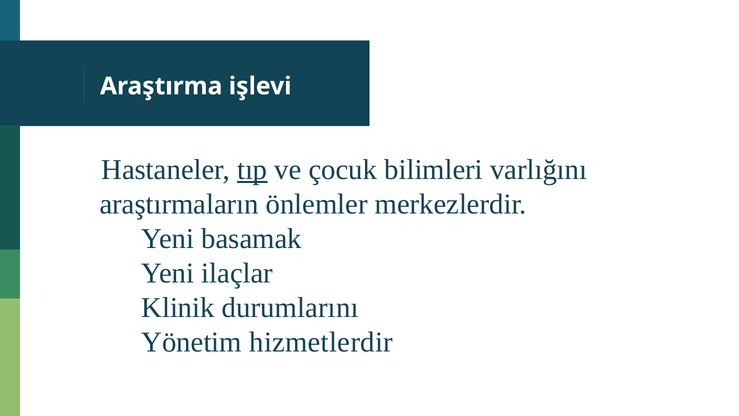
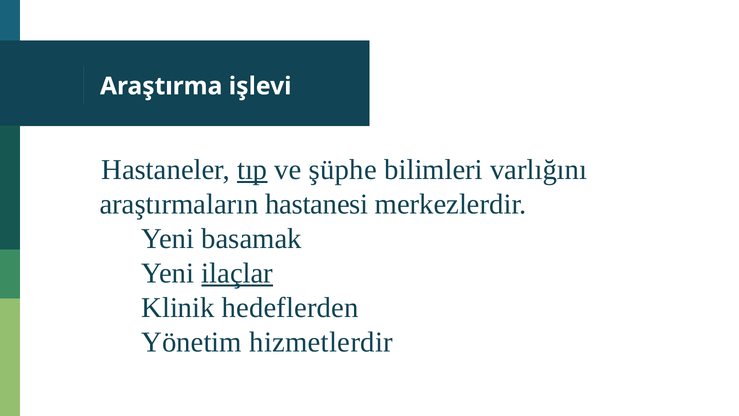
çocuk: çocuk -> şüphe
önlemler: önlemler -> hastanesi
ilaçlar underline: none -> present
durumlarını: durumlarını -> hedeflerden
